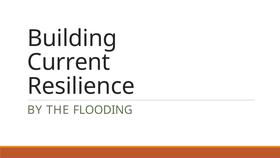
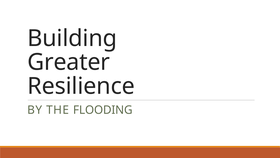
Current: Current -> Greater
